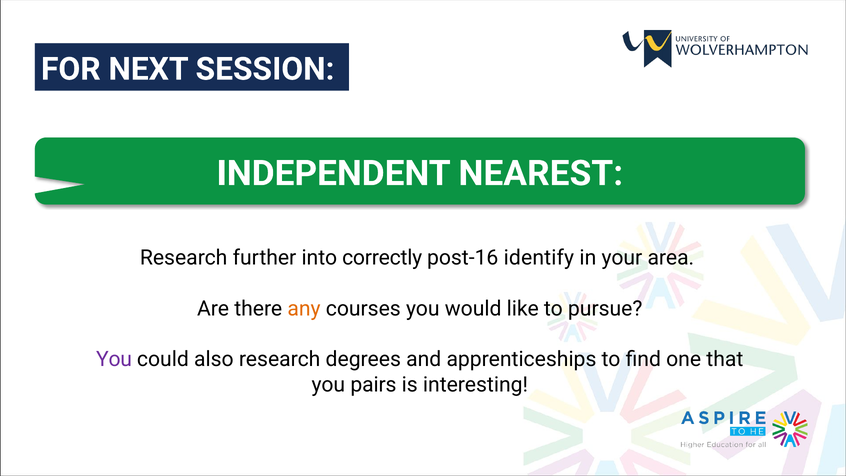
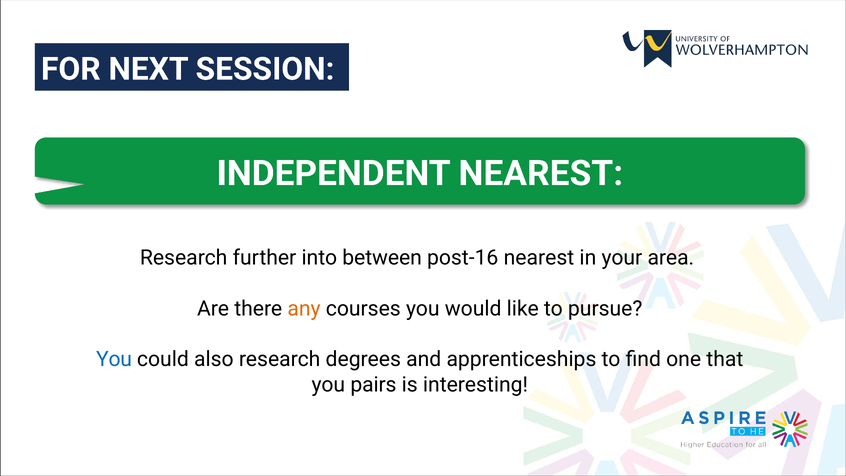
correctly: correctly -> between
post-16 identify: identify -> nearest
You at (114, 359) colour: purple -> blue
